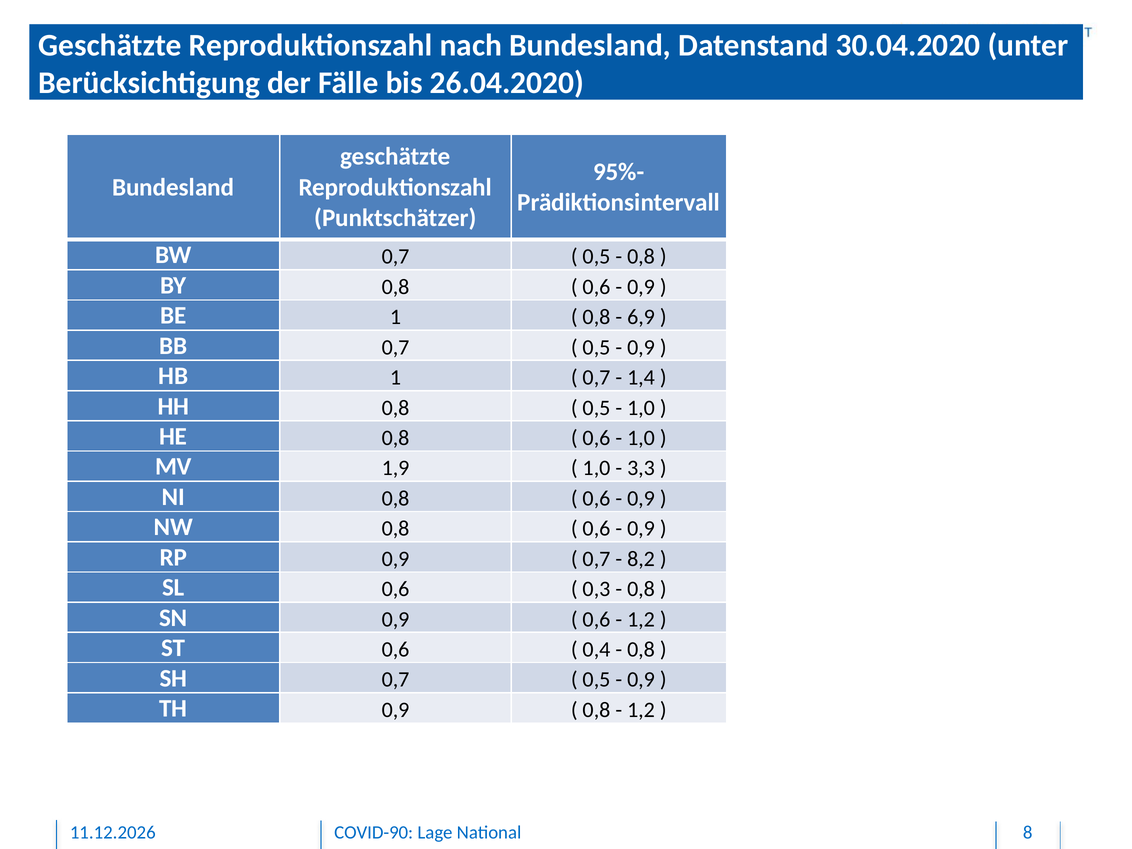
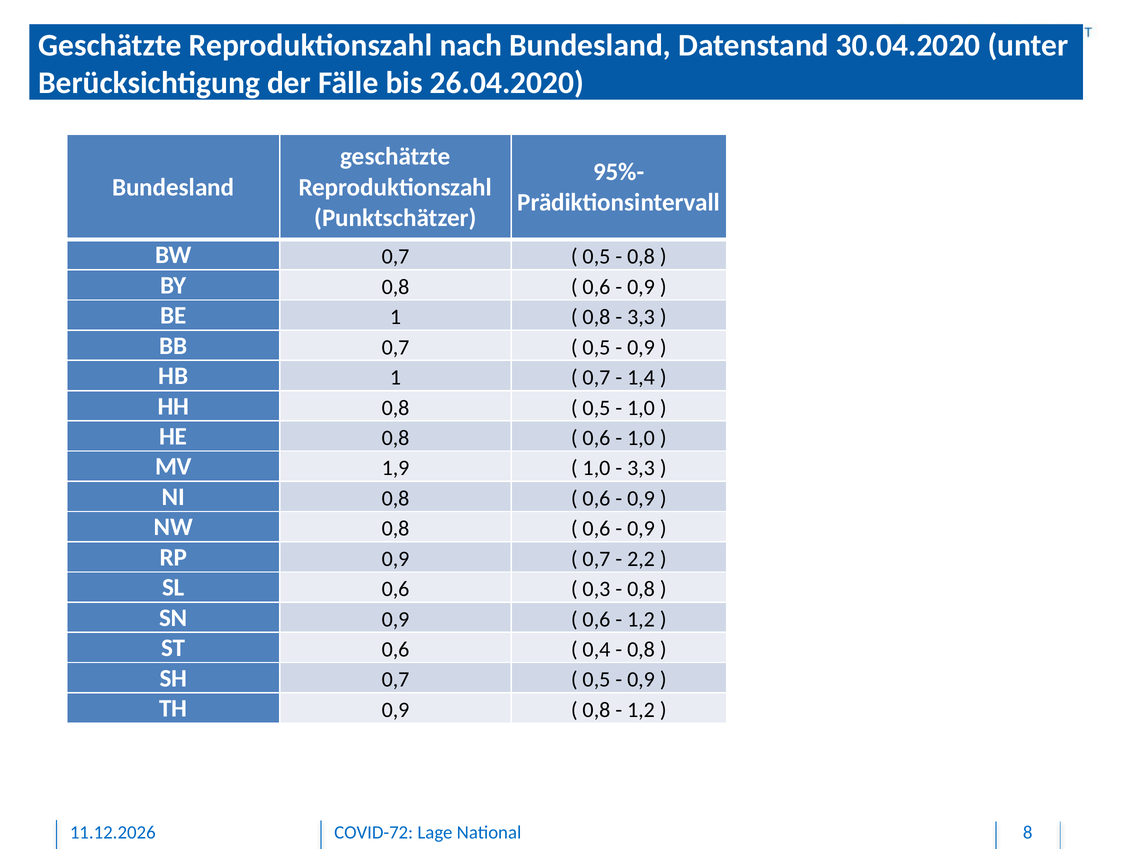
6,9 at (641, 317): 6,9 -> 3,3
8,2: 8,2 -> 2,2
COVID-90: COVID-90 -> COVID-72
